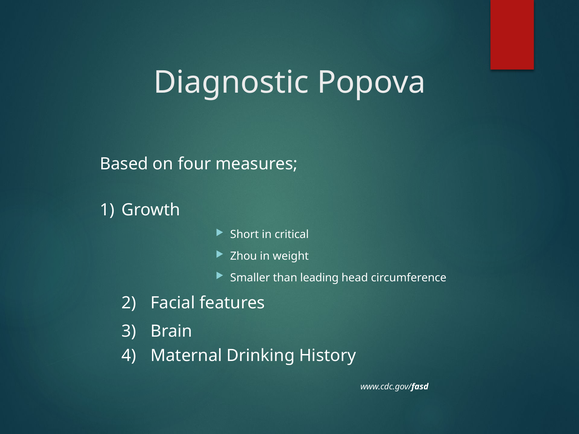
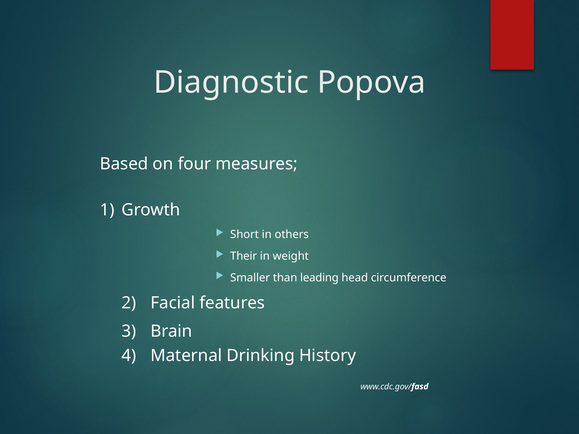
critical: critical -> others
Zhou: Zhou -> Their
